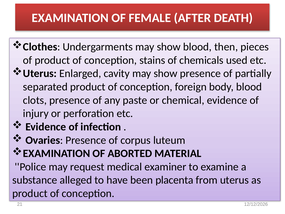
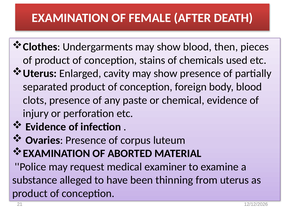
placenta: placenta -> thinning
